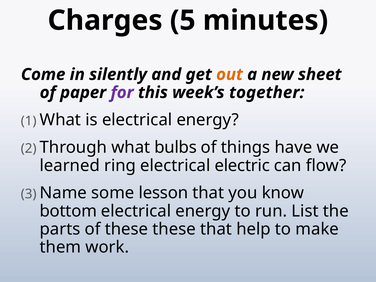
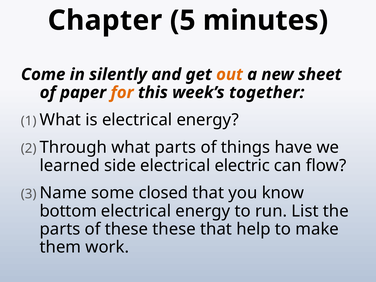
Charges: Charges -> Chapter
for colour: purple -> orange
what bulbs: bulbs -> parts
ring: ring -> side
lesson: lesson -> closed
